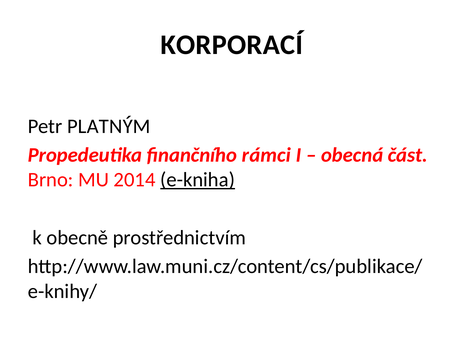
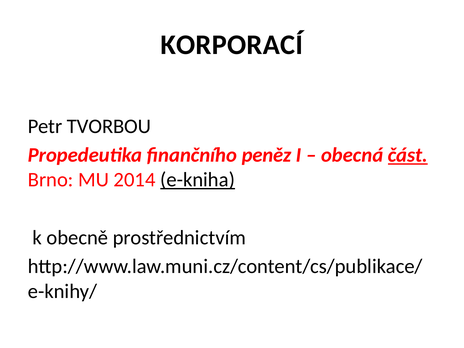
PLATNÝM: PLATNÝM -> TVORBOU
rámci: rámci -> peněz
část underline: none -> present
